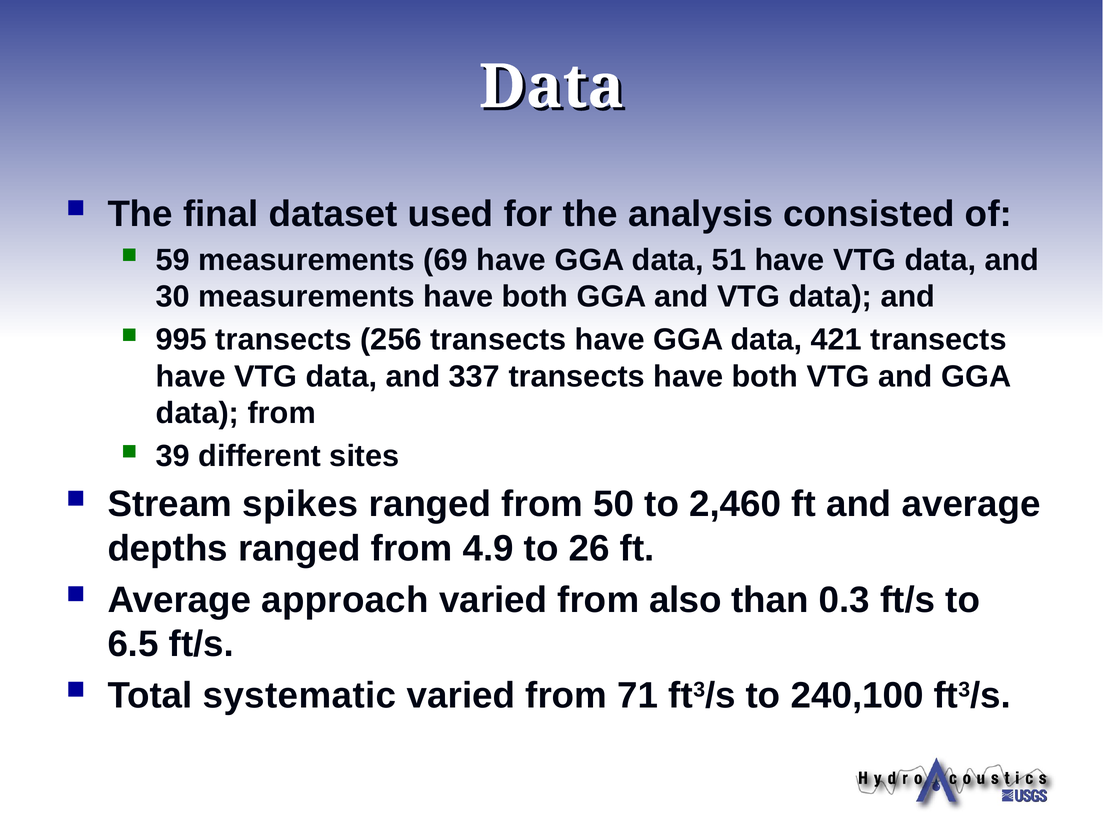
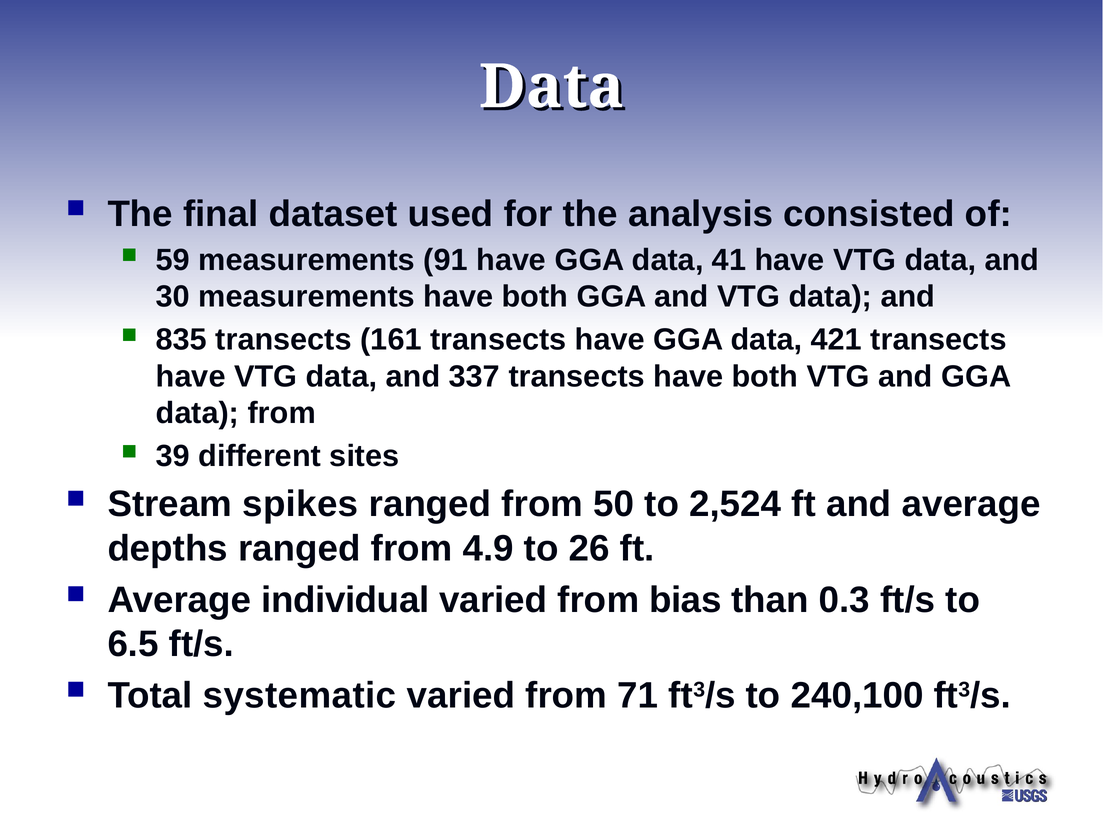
69: 69 -> 91
51: 51 -> 41
995: 995 -> 835
256: 256 -> 161
2,460: 2,460 -> 2,524
approach: approach -> individual
also: also -> bias
